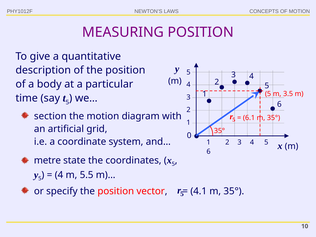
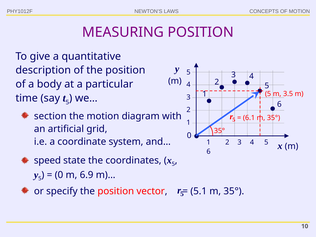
metre: metre -> speed
4 at (59, 175): 4 -> 0
5.5: 5.5 -> 6.9
4.1: 4.1 -> 5.1
